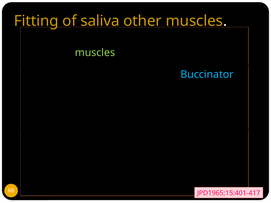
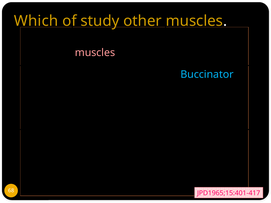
Fitting: Fitting -> Which
saliva: saliva -> study
muscles at (95, 53) colour: light green -> pink
